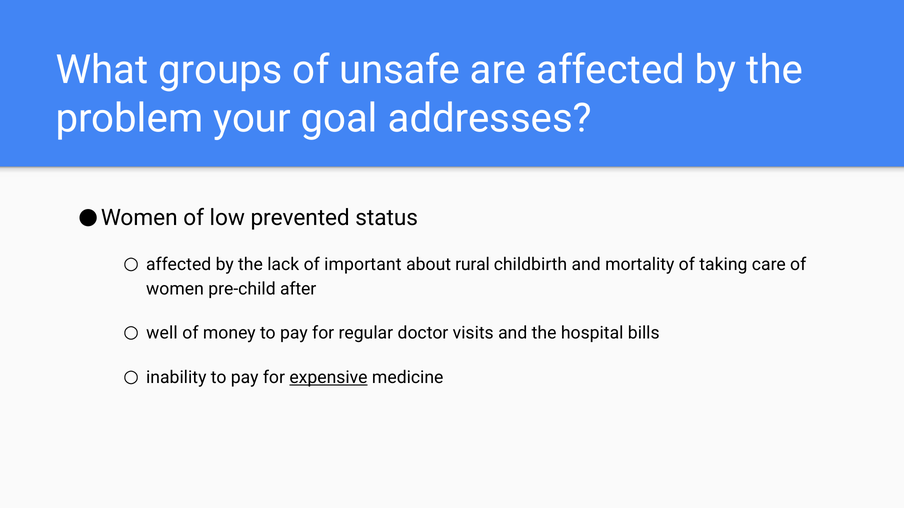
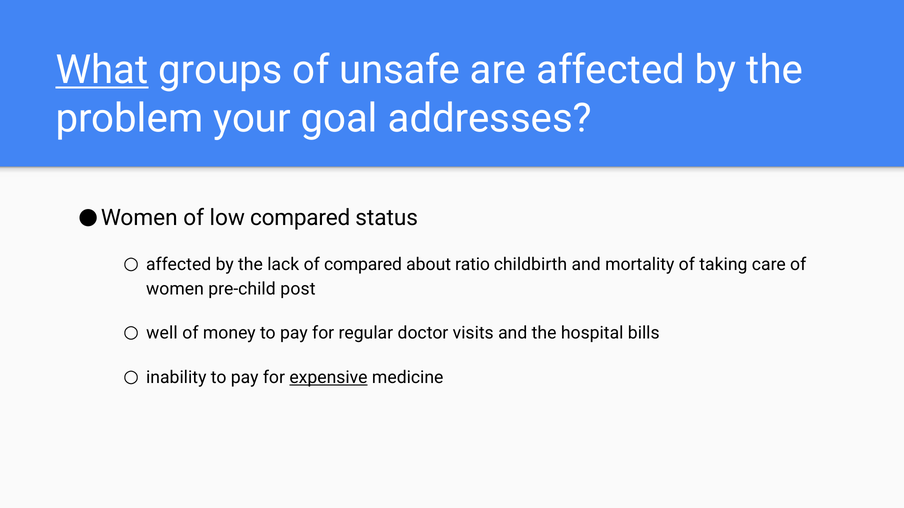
What underline: none -> present
low prevented: prevented -> compared
of important: important -> compared
rural: rural -> ratio
after: after -> post
